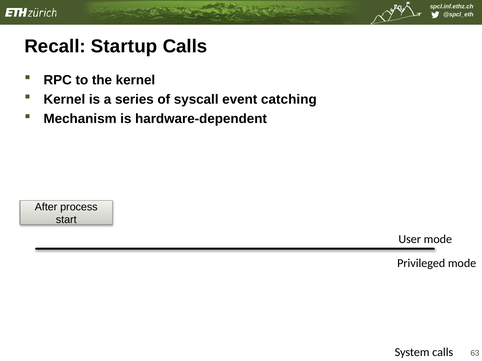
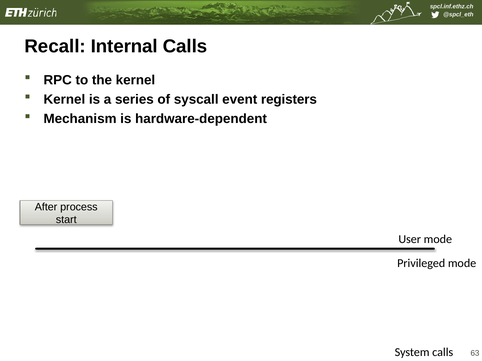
Startup: Startup -> Internal
catching: catching -> registers
